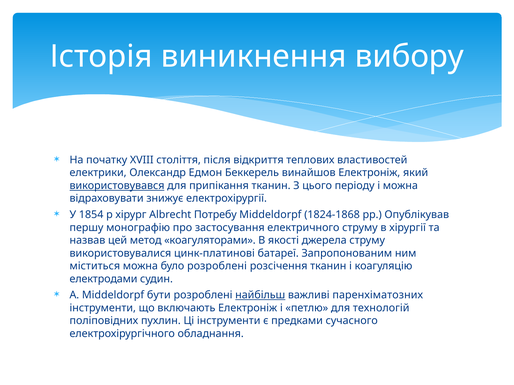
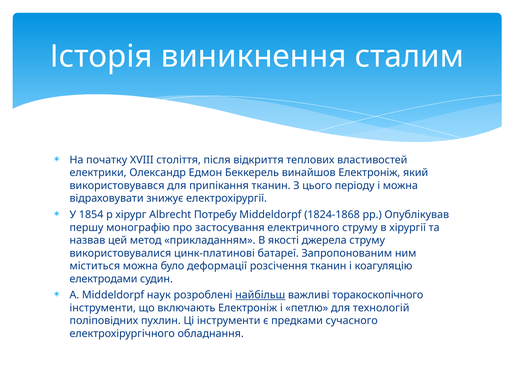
вибору: вибору -> сталим
використовувався underline: present -> none
коагуляторами: коагуляторами -> прикладанням
було розроблені: розроблені -> деформації
бути: бути -> наук
паренхіматозних: паренхіматозних -> торакоскопічного
